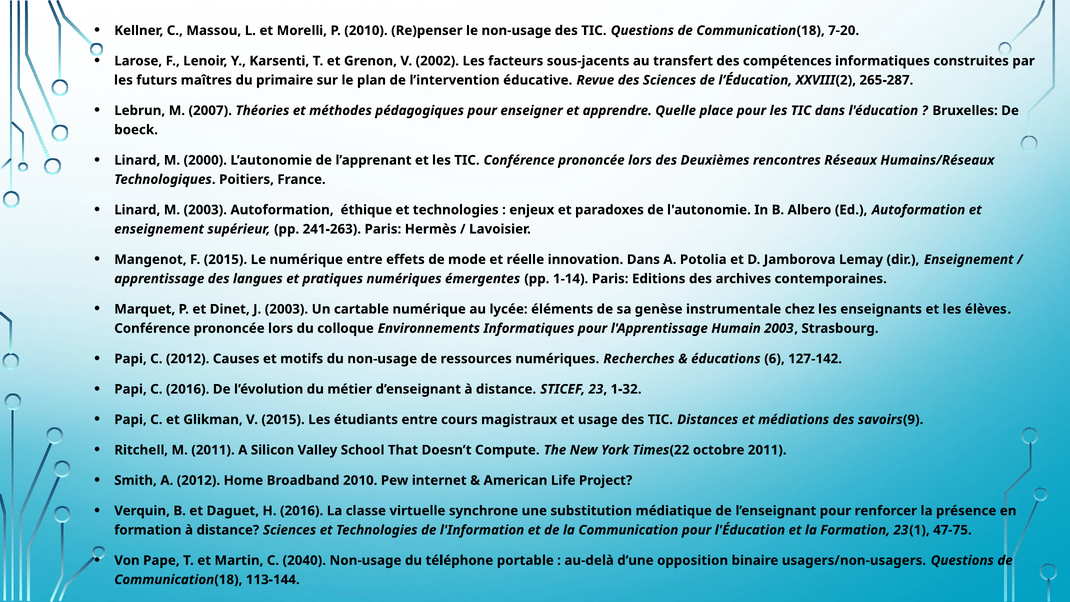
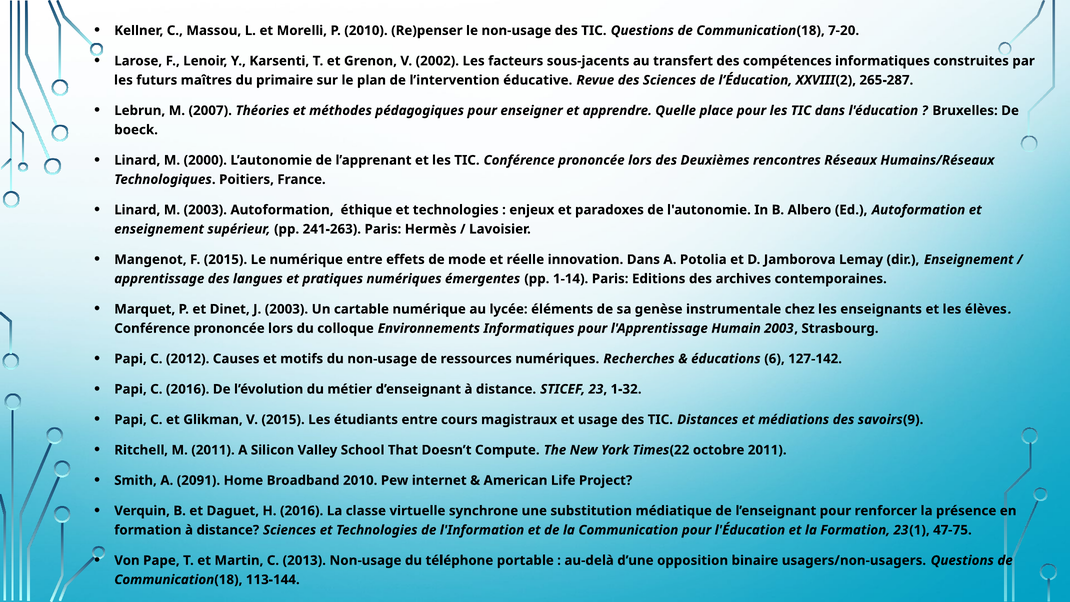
A 2012: 2012 -> 2091
2040: 2040 -> 2013
